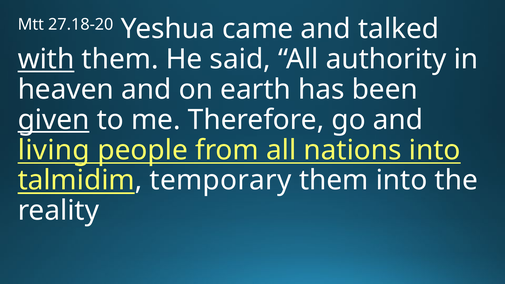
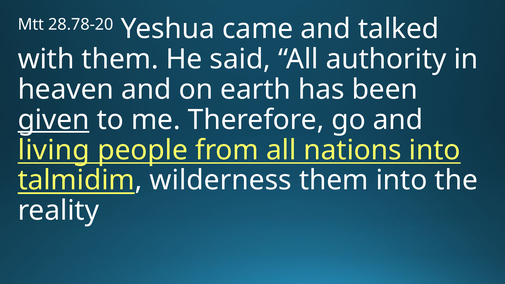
27.18-20: 27.18-20 -> 28.78-20
with underline: present -> none
temporary: temporary -> wilderness
